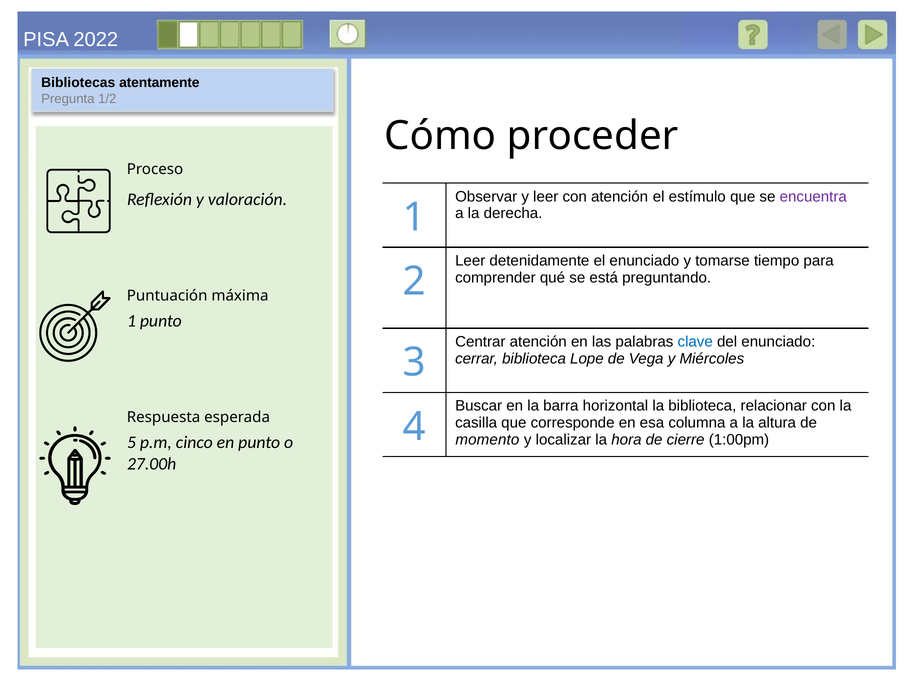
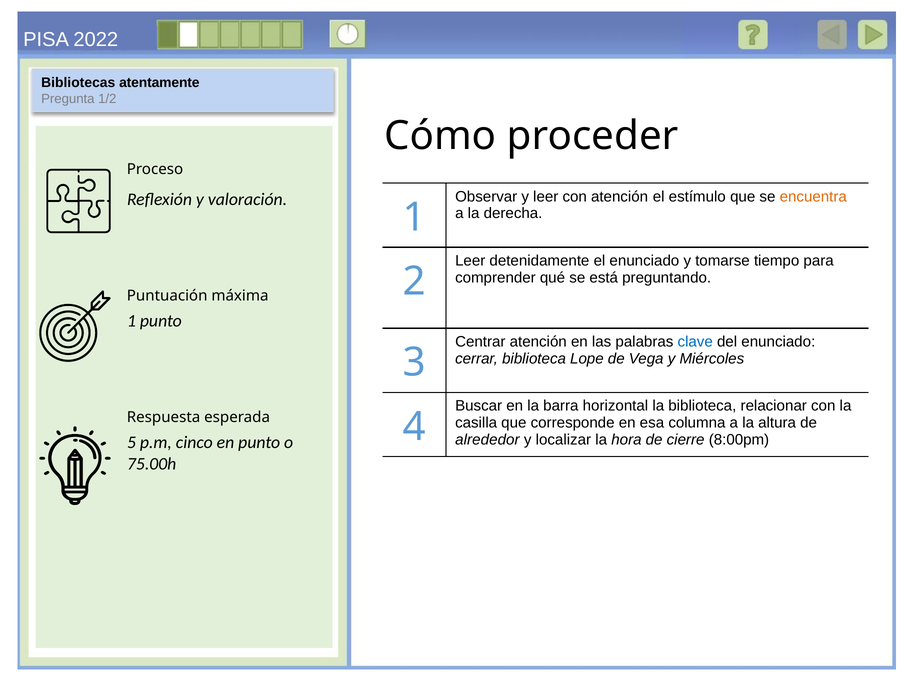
encuentra colour: purple -> orange
momento: momento -> alrededor
1:00pm: 1:00pm -> 8:00pm
27.00h: 27.00h -> 75.00h
